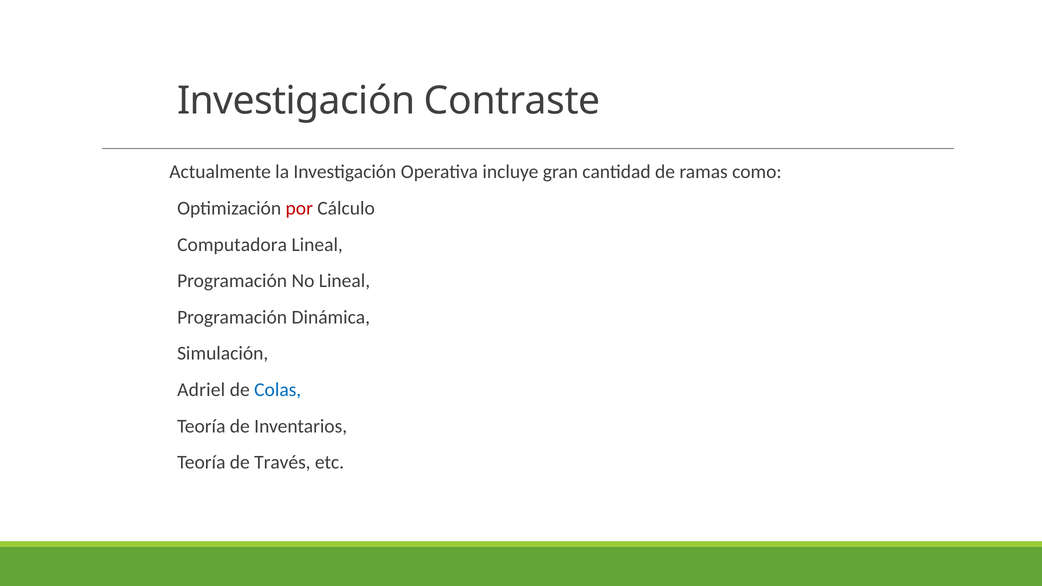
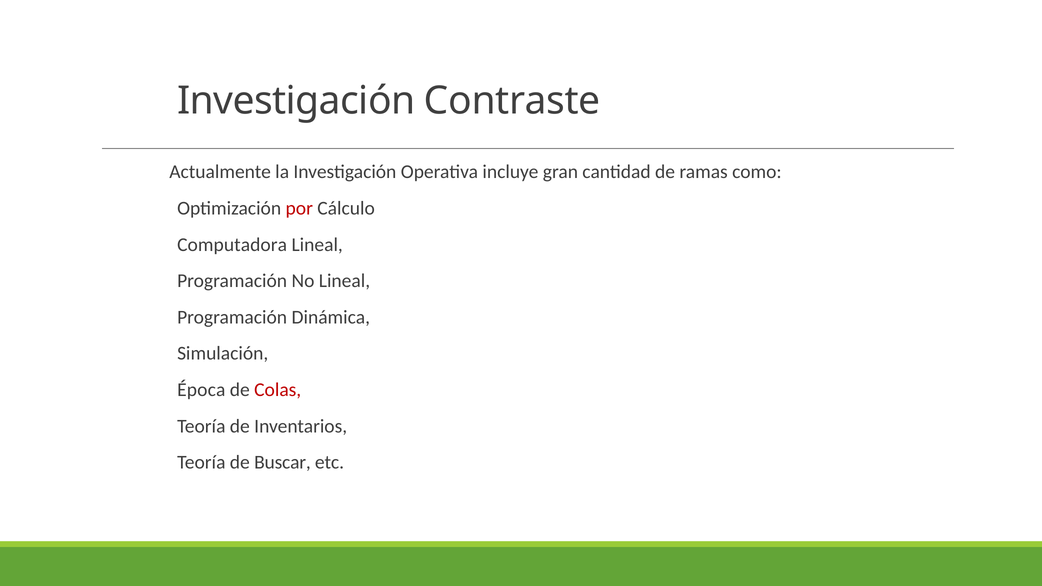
Adriel: Adriel -> Época
Colas colour: blue -> red
Través: Través -> Buscar
